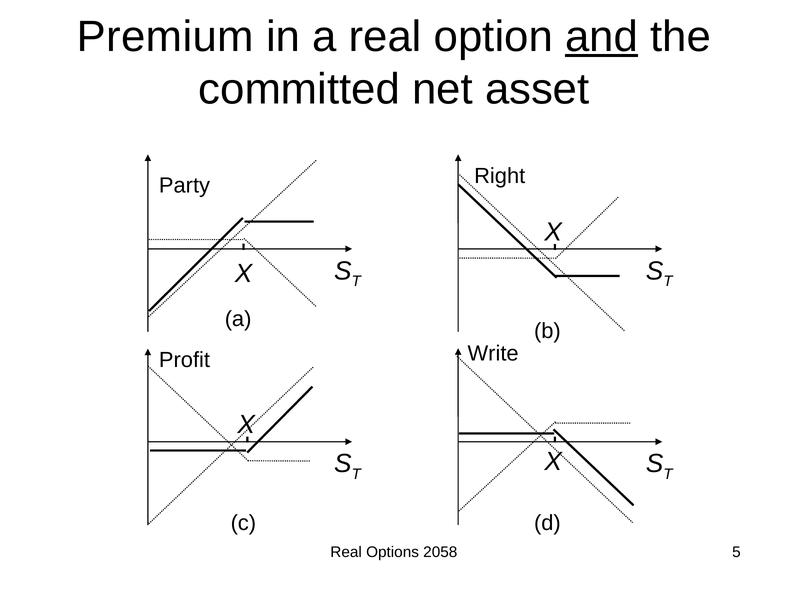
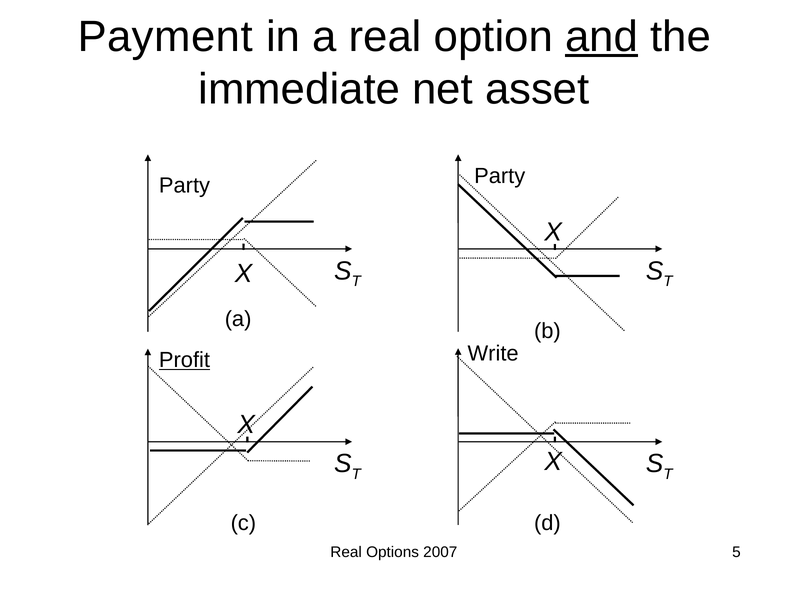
Premium: Premium -> Payment
committed: committed -> immediate
Right at (500, 176): Right -> Party
Profit underline: none -> present
2058: 2058 -> 2007
